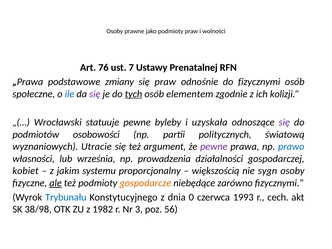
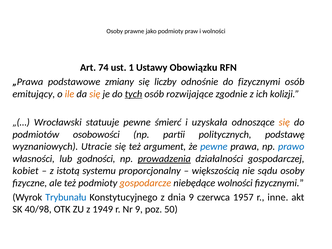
76: 76 -> 74
7: 7 -> 1
Prenatalnej: Prenatalnej -> Obowiązku
się praw: praw -> liczby
społeczne: społeczne -> emitujący
ile colour: blue -> orange
się at (95, 94) colour: purple -> orange
elementem: elementem -> rozwijające
byleby: byleby -> śmierć
się at (284, 122) colour: purple -> orange
światową: światową -> podstawę
pewne at (214, 147) colour: purple -> blue
września: września -> godności
prowadzenia underline: none -> present
jakim: jakim -> istotą
sygn: sygn -> sądu
ale underline: present -> none
niebędące zarówno: zarówno -> wolności
dnia 0: 0 -> 9
1993: 1993 -> 1957
cech: cech -> inne
38/98: 38/98 -> 40/98
1982: 1982 -> 1949
Nr 3: 3 -> 9
56: 56 -> 50
